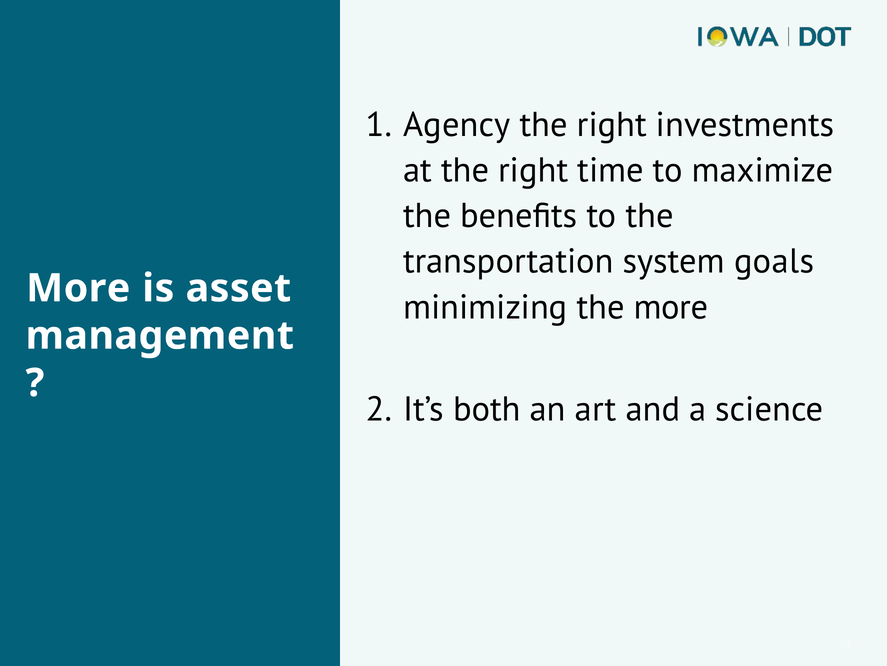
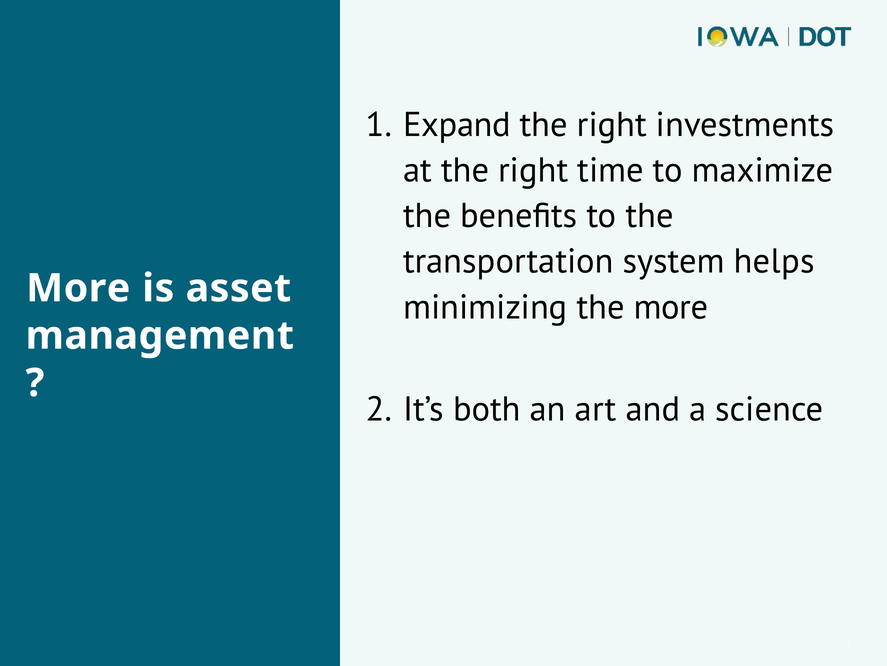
Agency: Agency -> Expand
goals: goals -> helps
